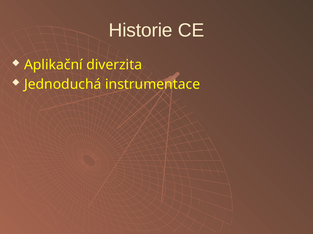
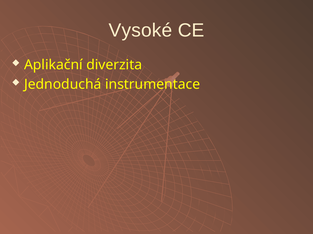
Historie: Historie -> Vysoké
